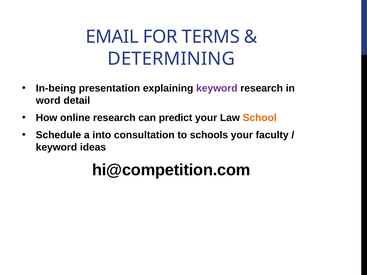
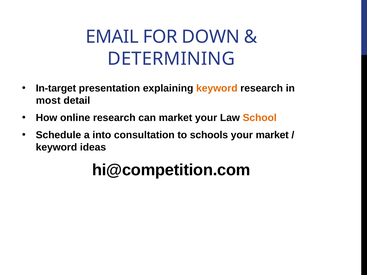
TERMS: TERMS -> DOWN
In-being: In-being -> In-target
keyword at (217, 88) colour: purple -> orange
word: word -> most
can predict: predict -> market
your faculty: faculty -> market
